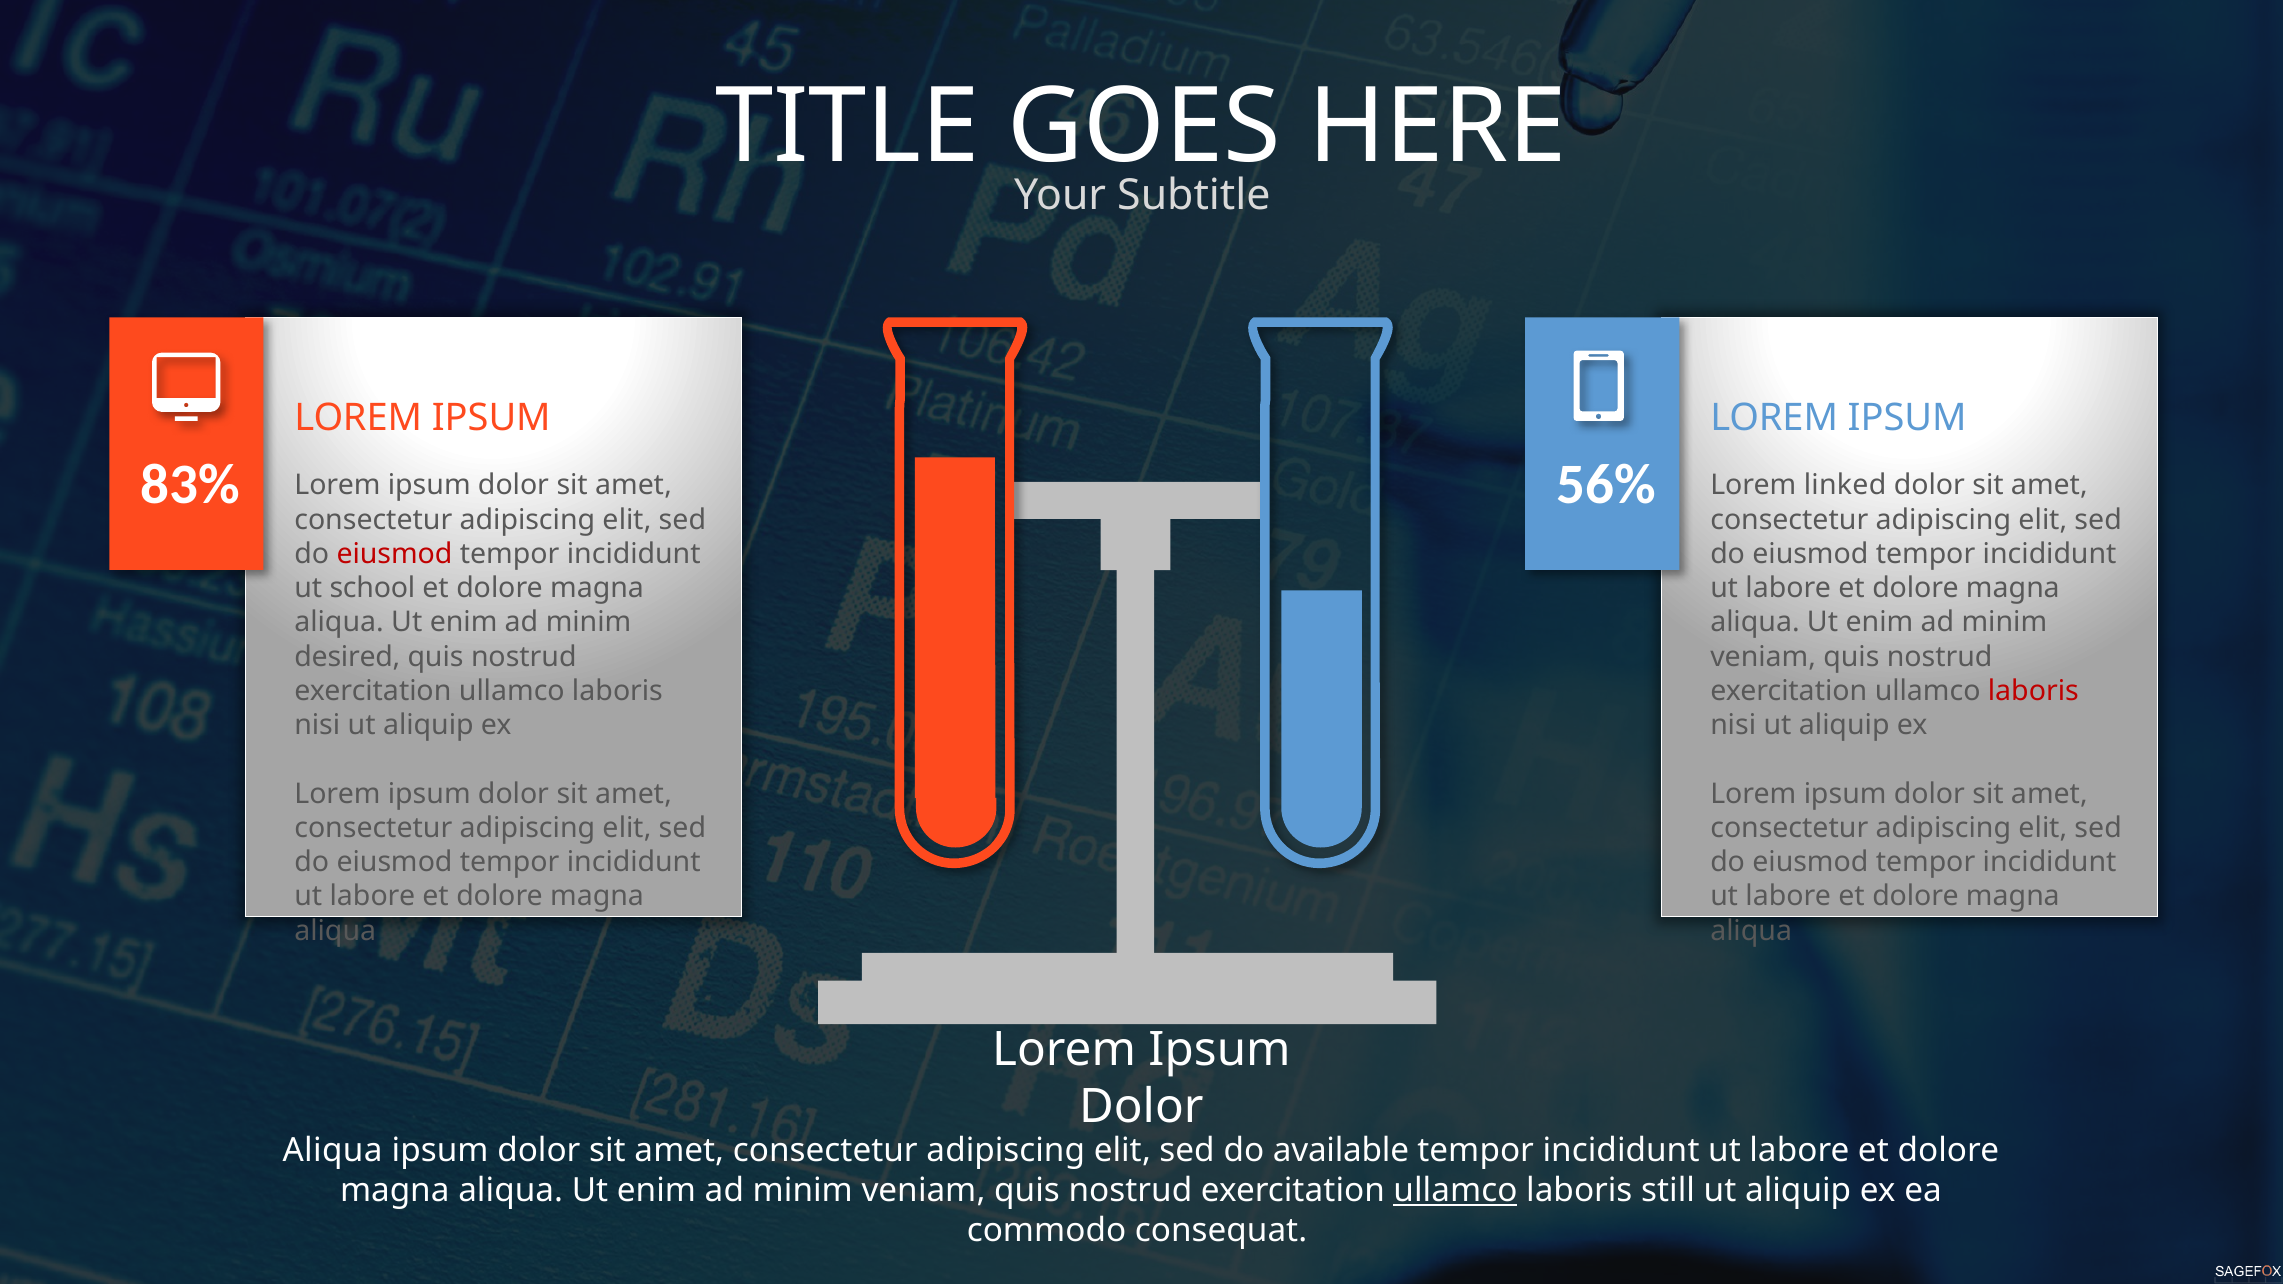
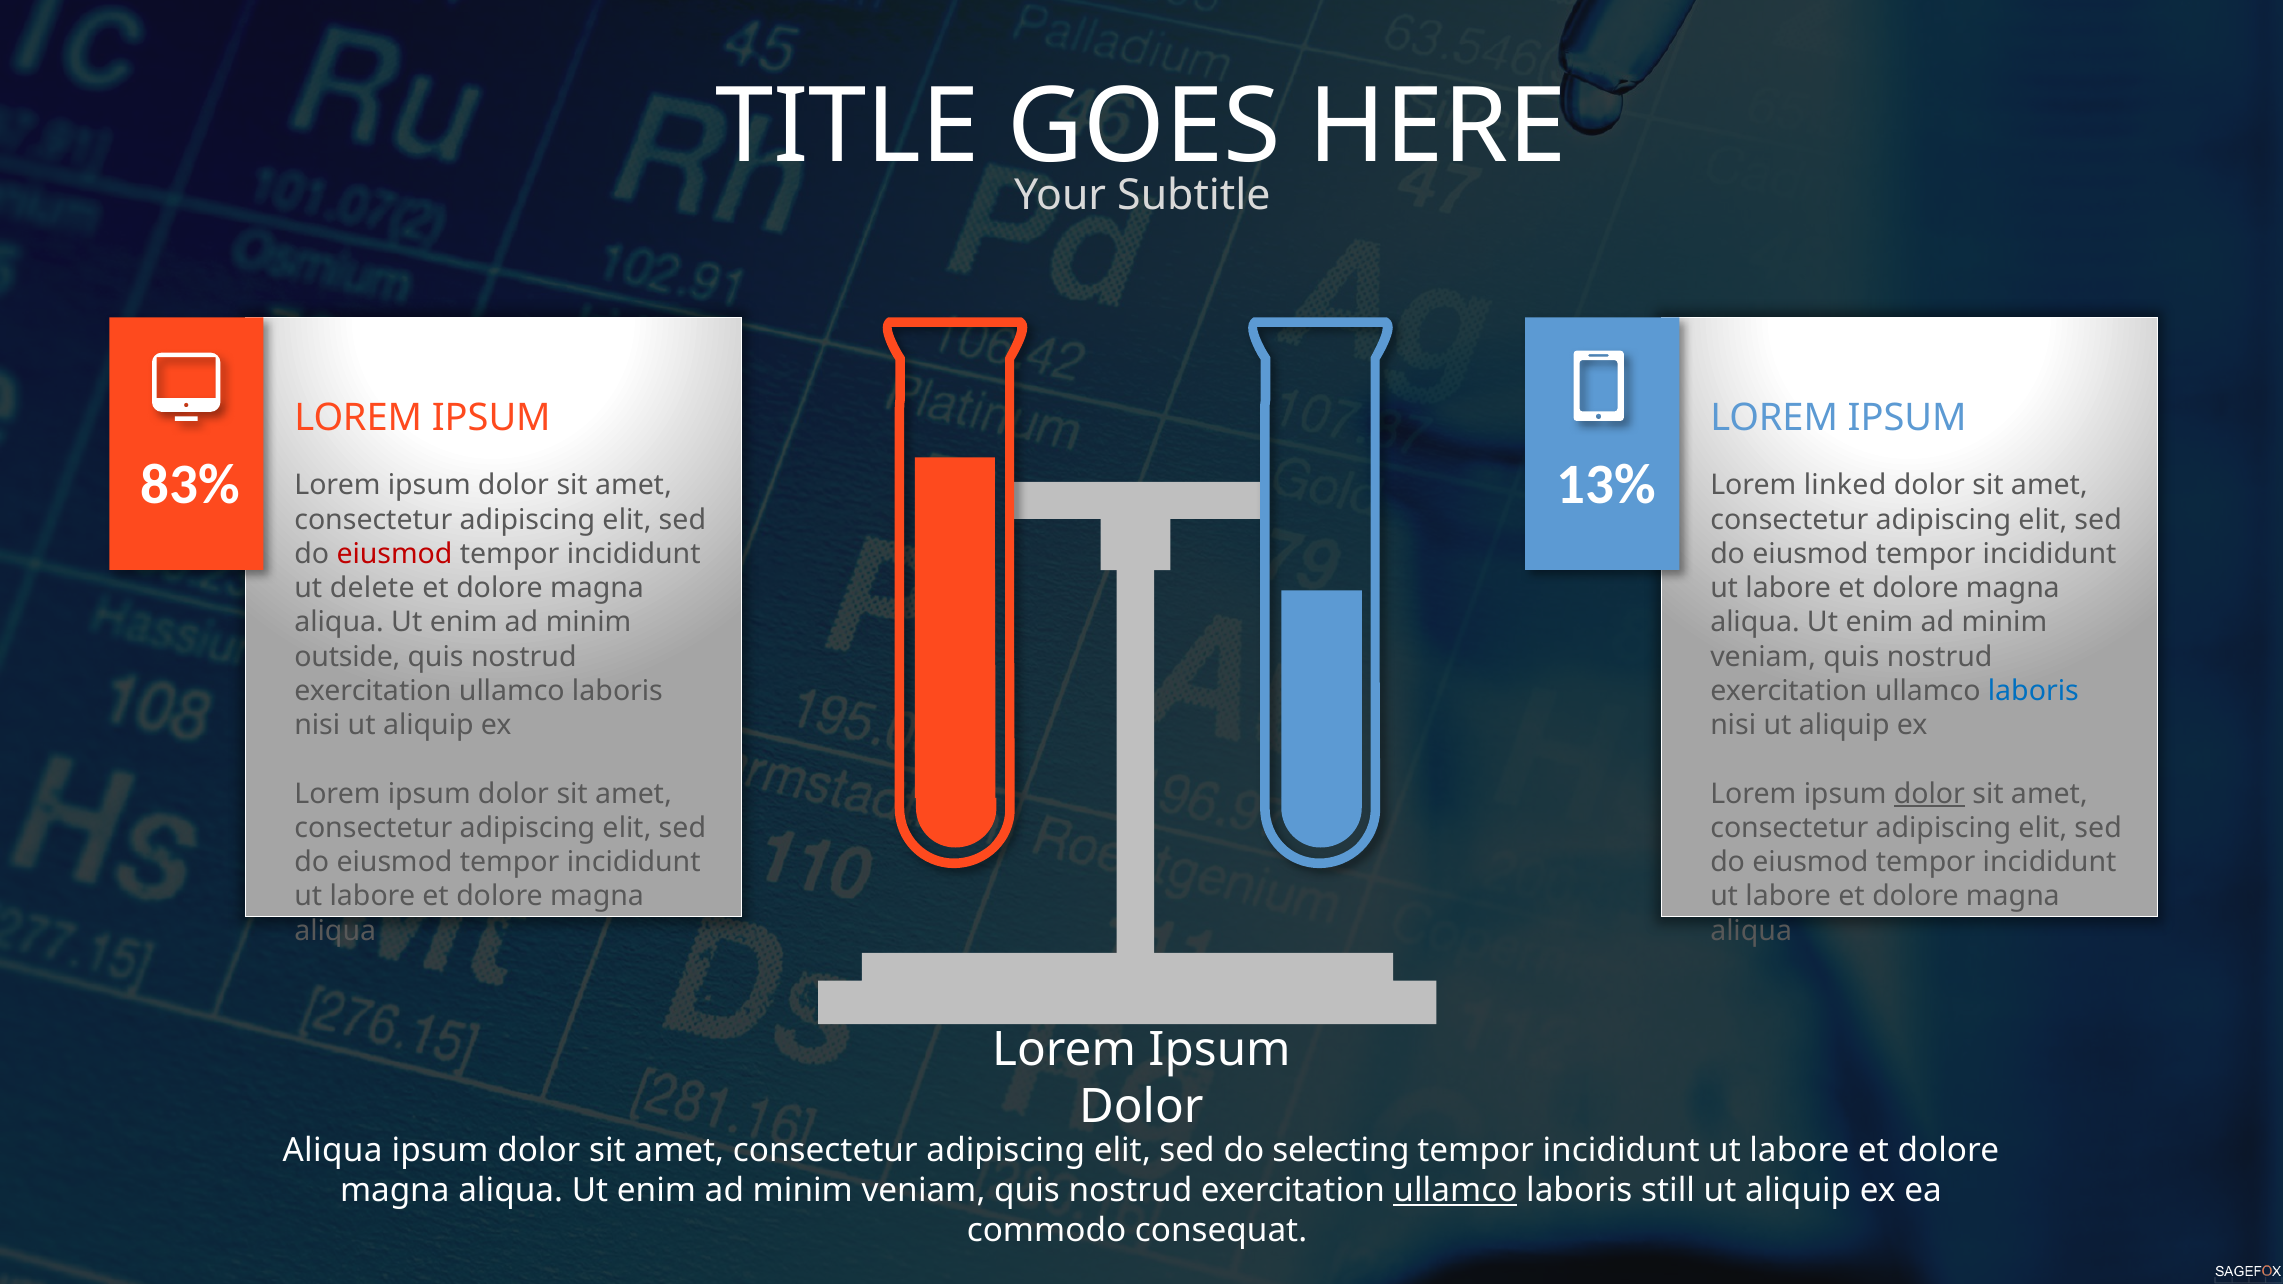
56%: 56% -> 13%
school: school -> delete
desired: desired -> outside
laboris at (2033, 691) colour: red -> blue
dolor at (1929, 794) underline: none -> present
available: available -> selecting
